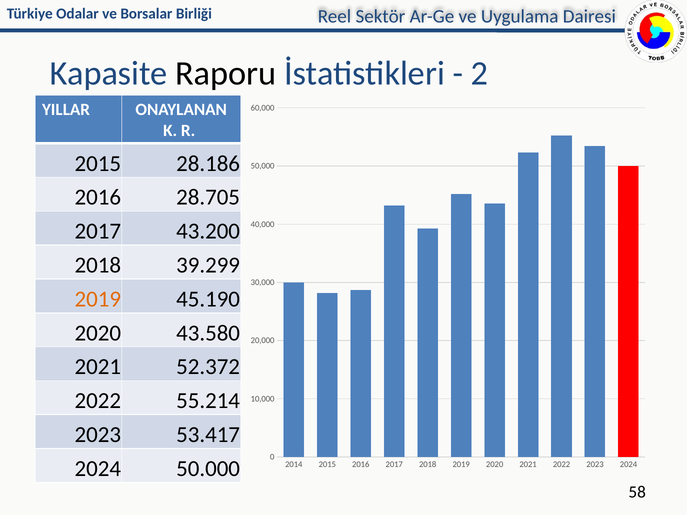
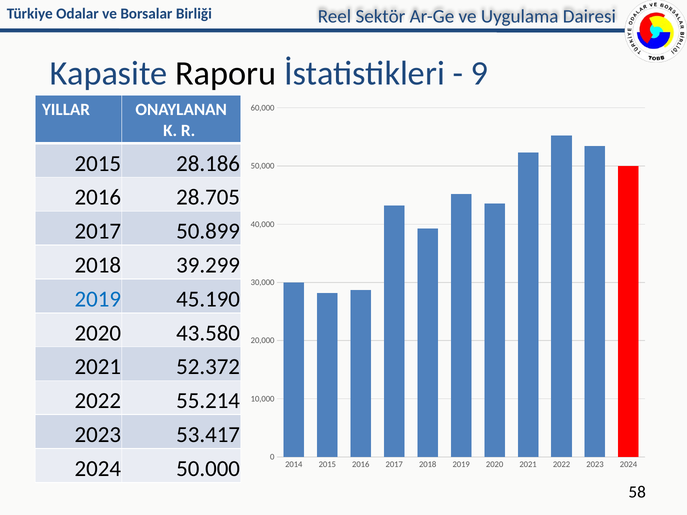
2: 2 -> 9
43.200: 43.200 -> 50.899
2019 at (98, 299) colour: orange -> blue
